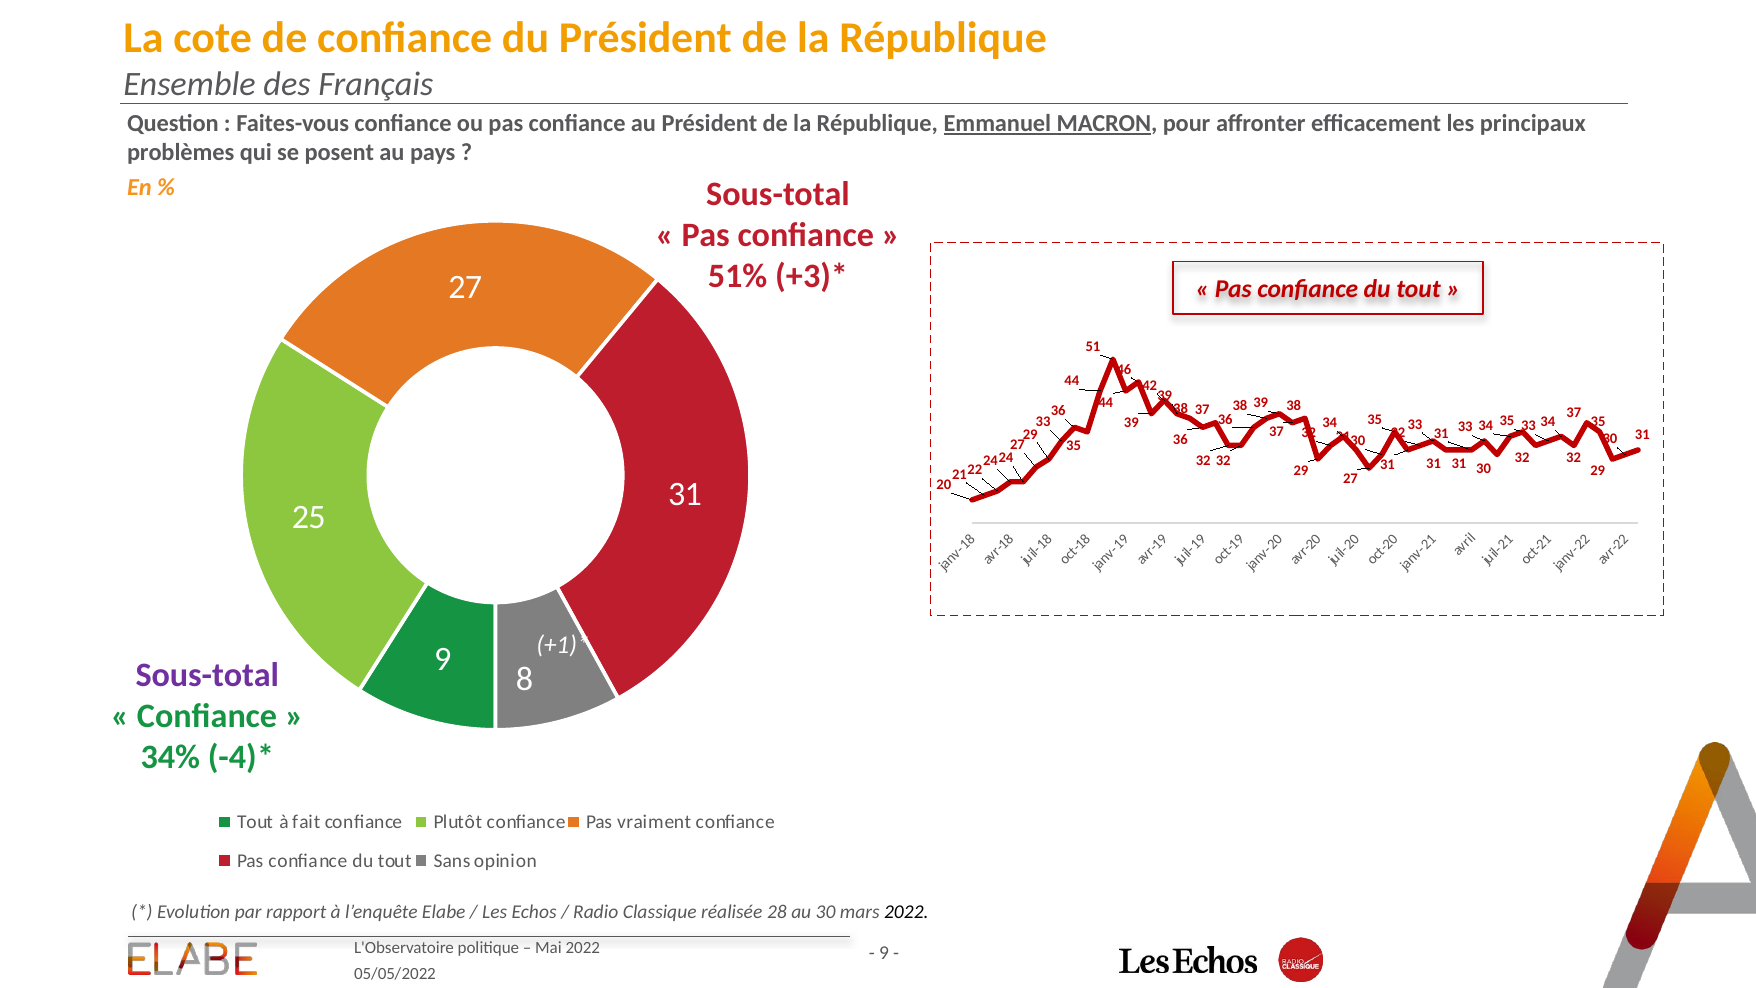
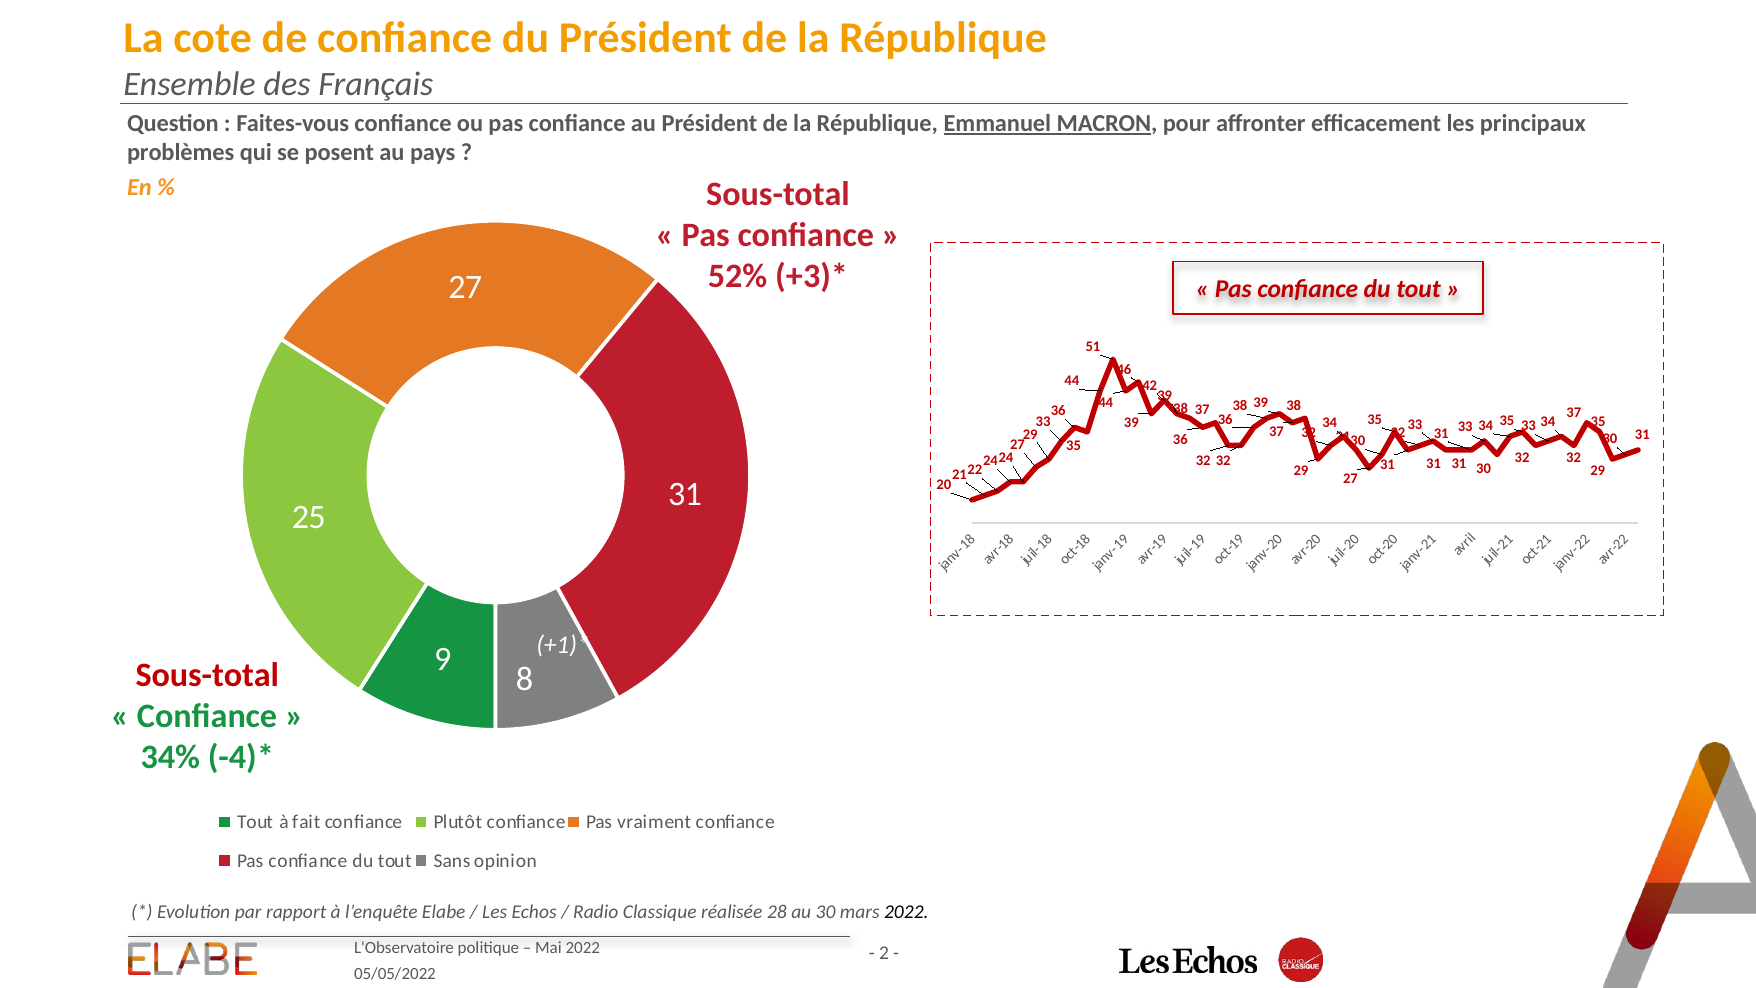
51%: 51% -> 52%
Sous-total at (207, 675) colour: purple -> red
9 at (884, 953): 9 -> 2
